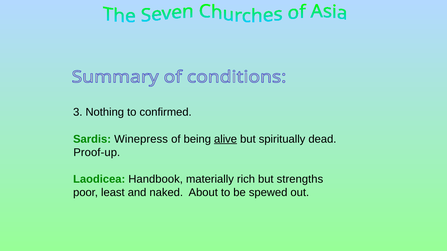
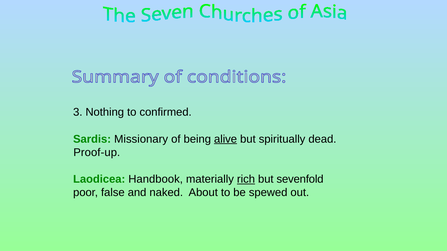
Winepress: Winepress -> Missionary
rich underline: none -> present
strengths: strengths -> sevenfold
least: least -> false
